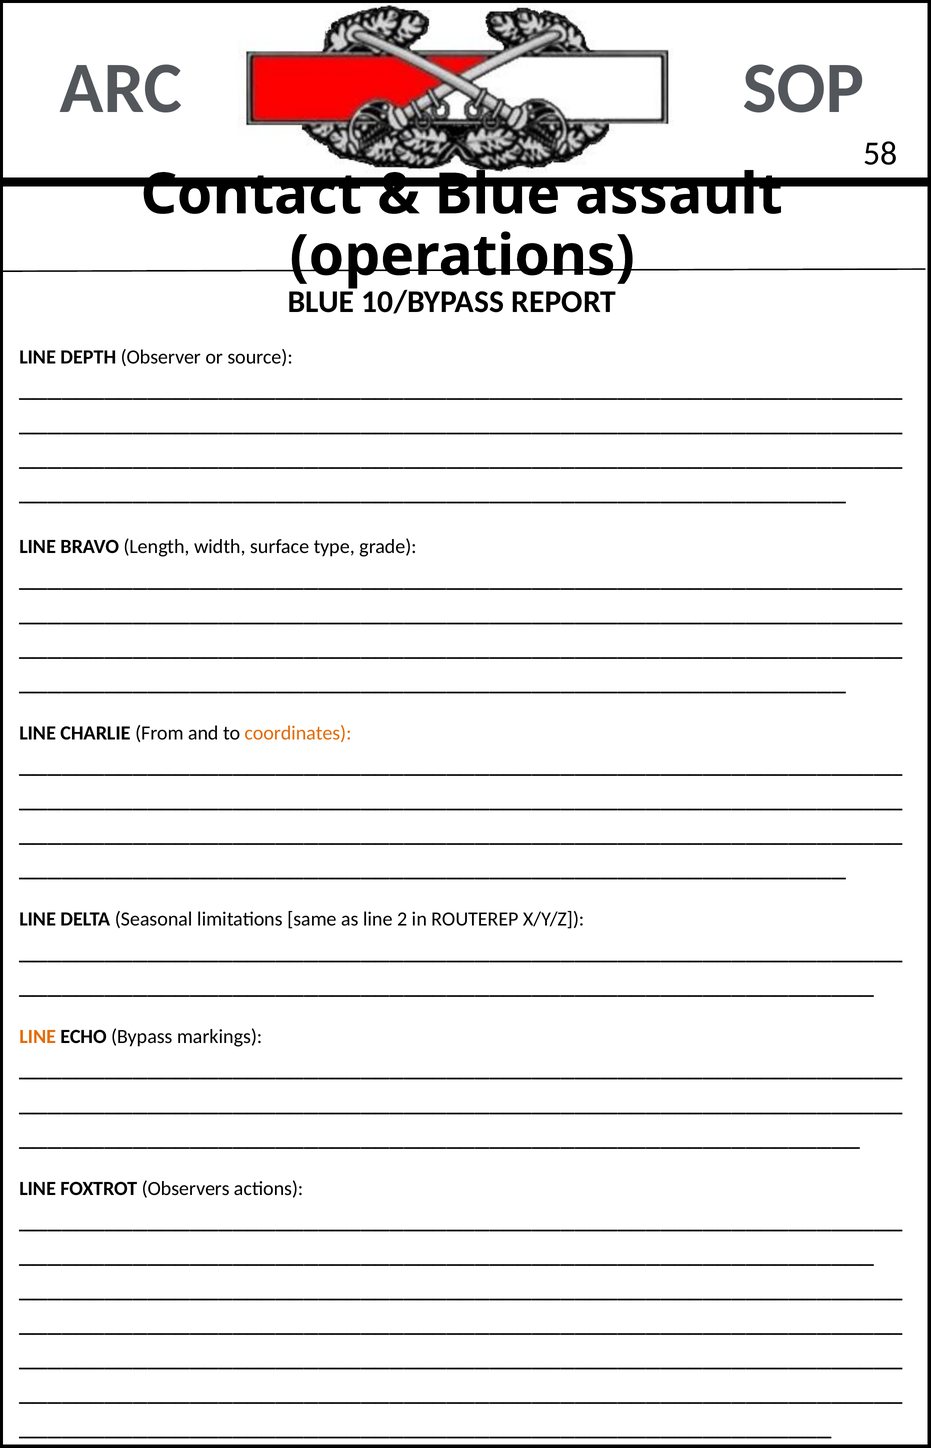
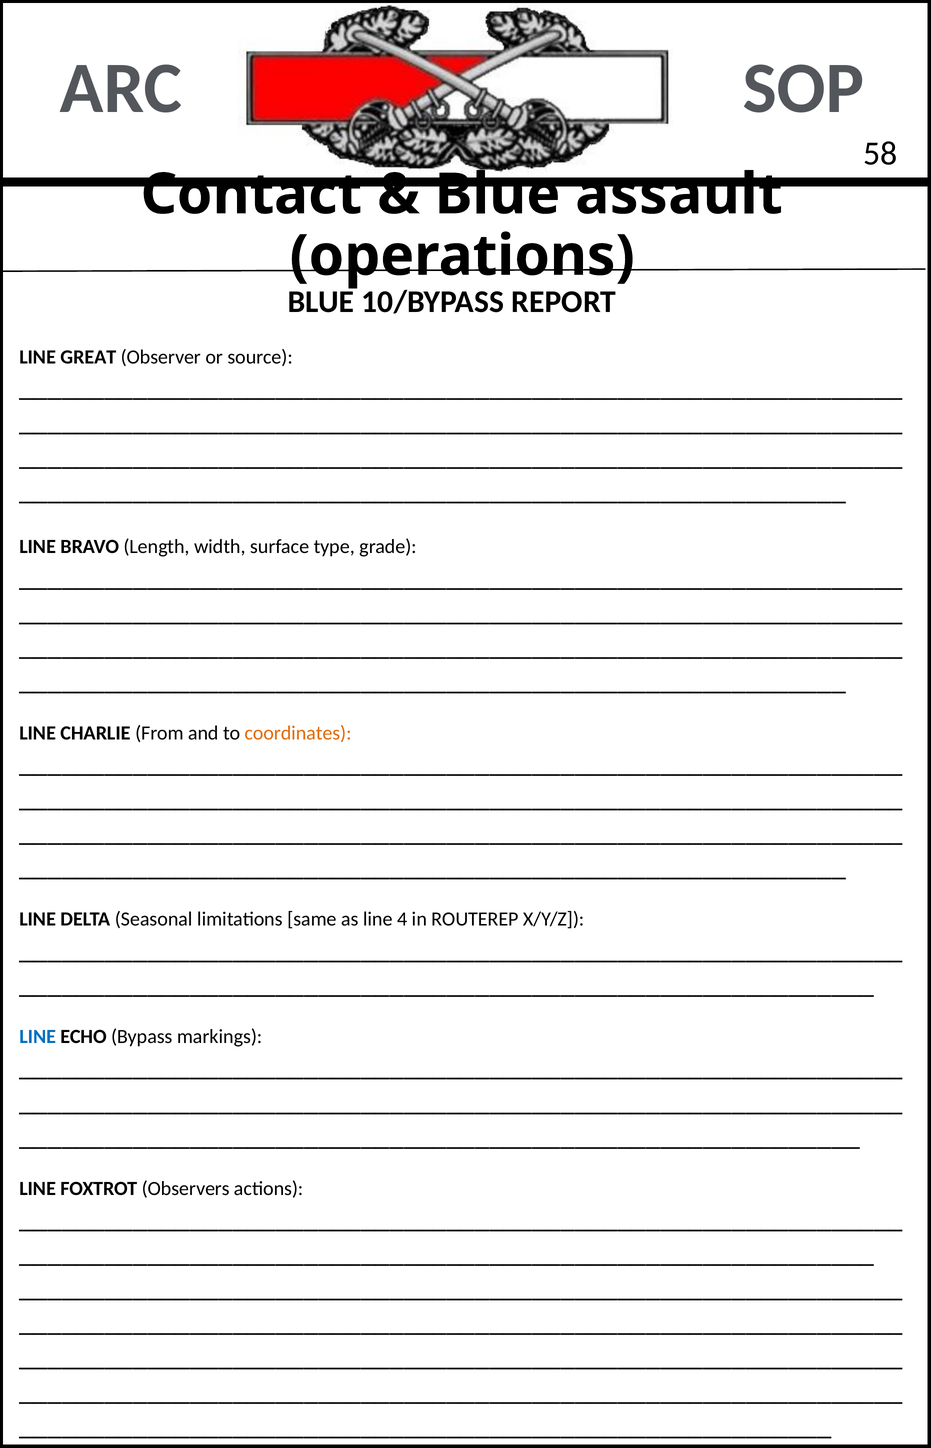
DEPTH: DEPTH -> GREAT
2: 2 -> 4
LINE at (38, 1037) colour: orange -> blue
